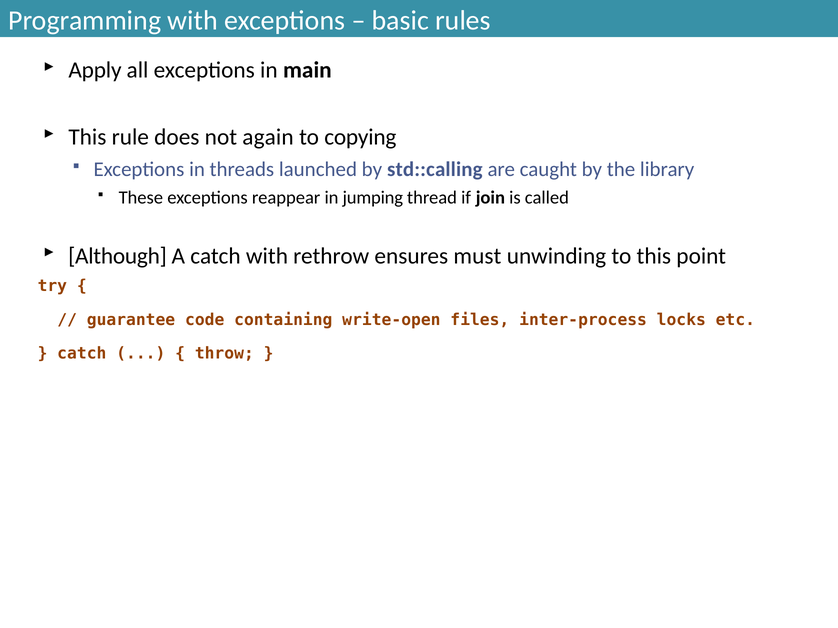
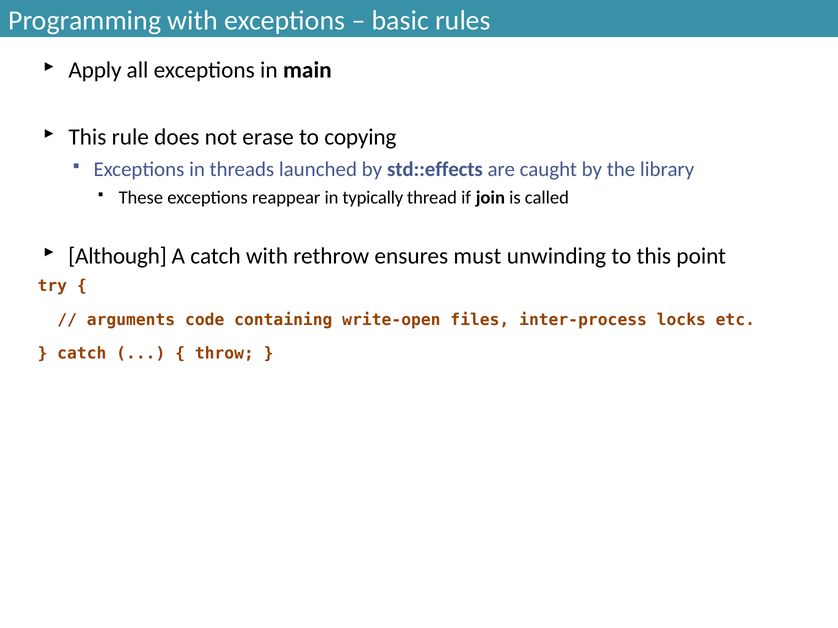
again: again -> erase
std::calling: std::calling -> std::effects
jumping: jumping -> typically
guarantee: guarantee -> arguments
